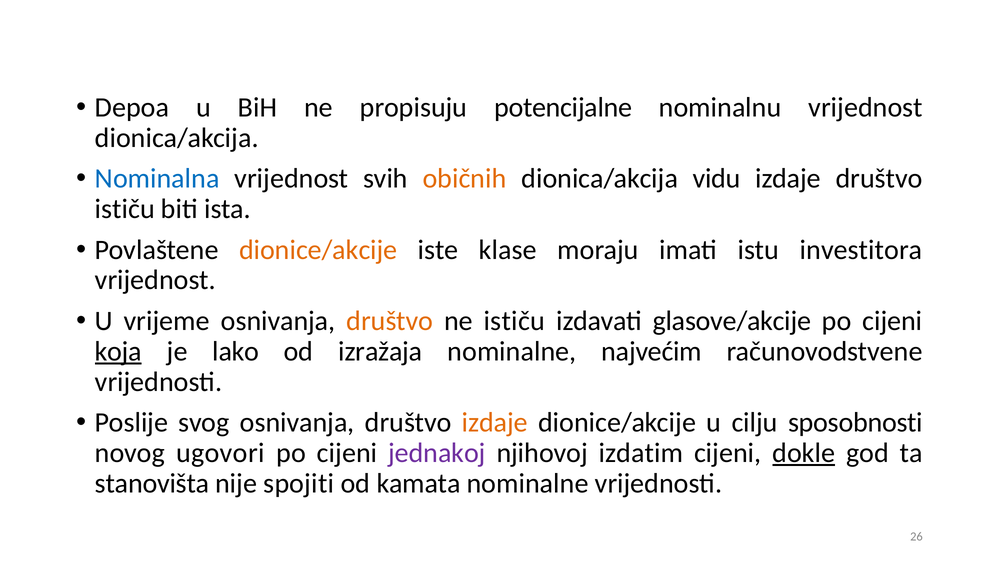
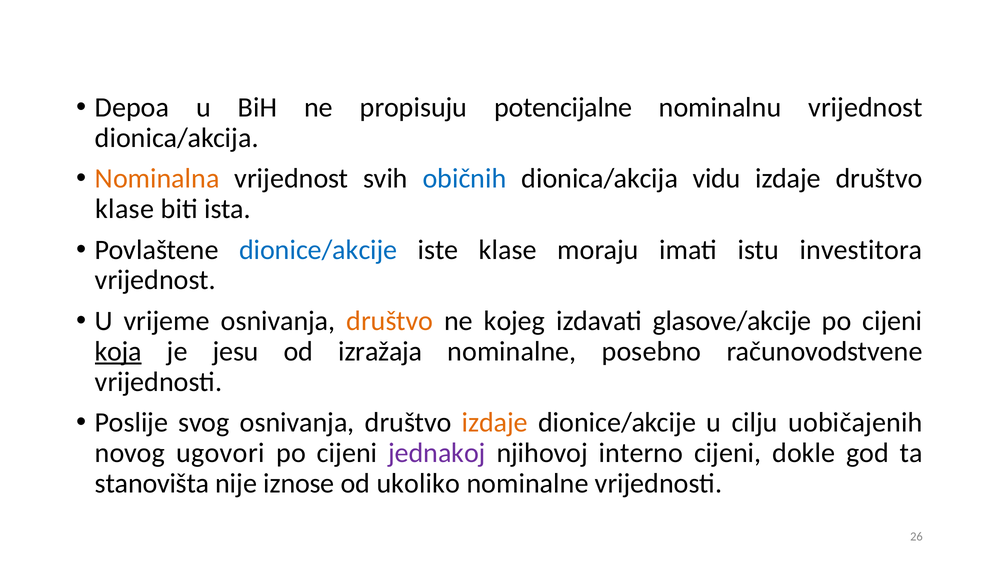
Nominalna colour: blue -> orange
običnih colour: orange -> blue
ističu at (125, 209): ističu -> klase
dionice/akcije at (318, 250) colour: orange -> blue
ne ističu: ističu -> kojeg
lako: lako -> jesu
najvećim: najvećim -> posebno
sposobnosti: sposobnosti -> uobičajenih
izdatim: izdatim -> interno
dokle underline: present -> none
spojiti: spojiti -> iznose
kamata: kamata -> ukoliko
